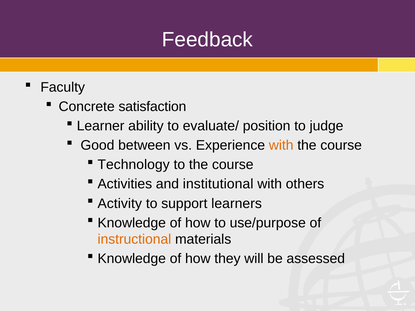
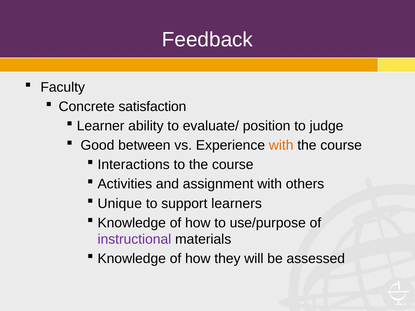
Technology: Technology -> Interactions
institutional: institutional -> assignment
Activity: Activity -> Unique
instructional colour: orange -> purple
